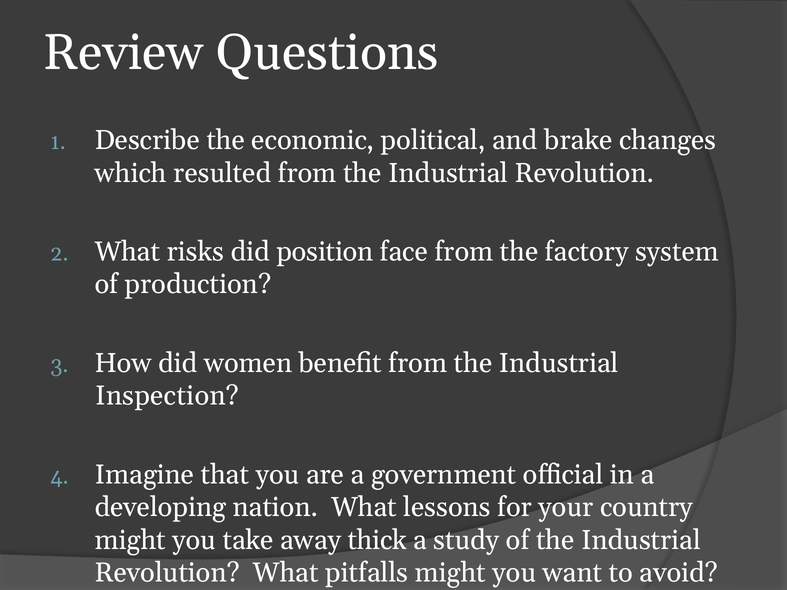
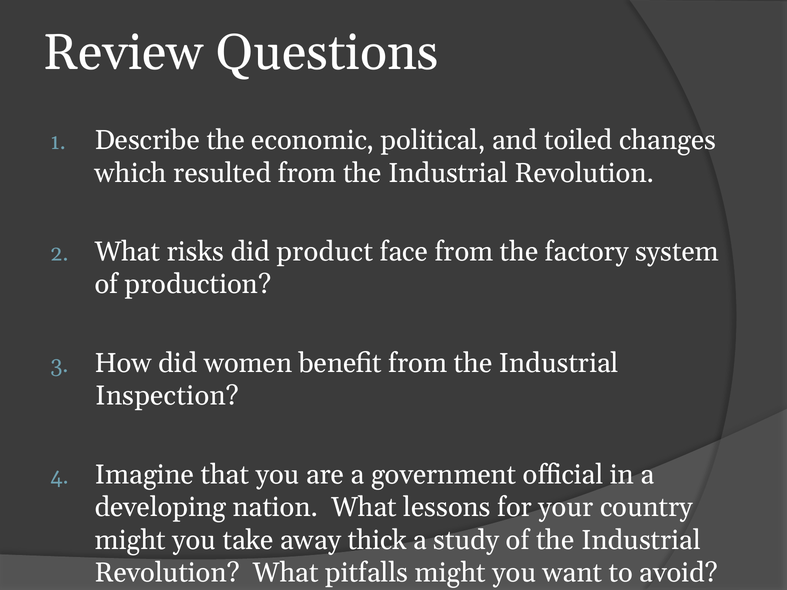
brake: brake -> toiled
position: position -> product
